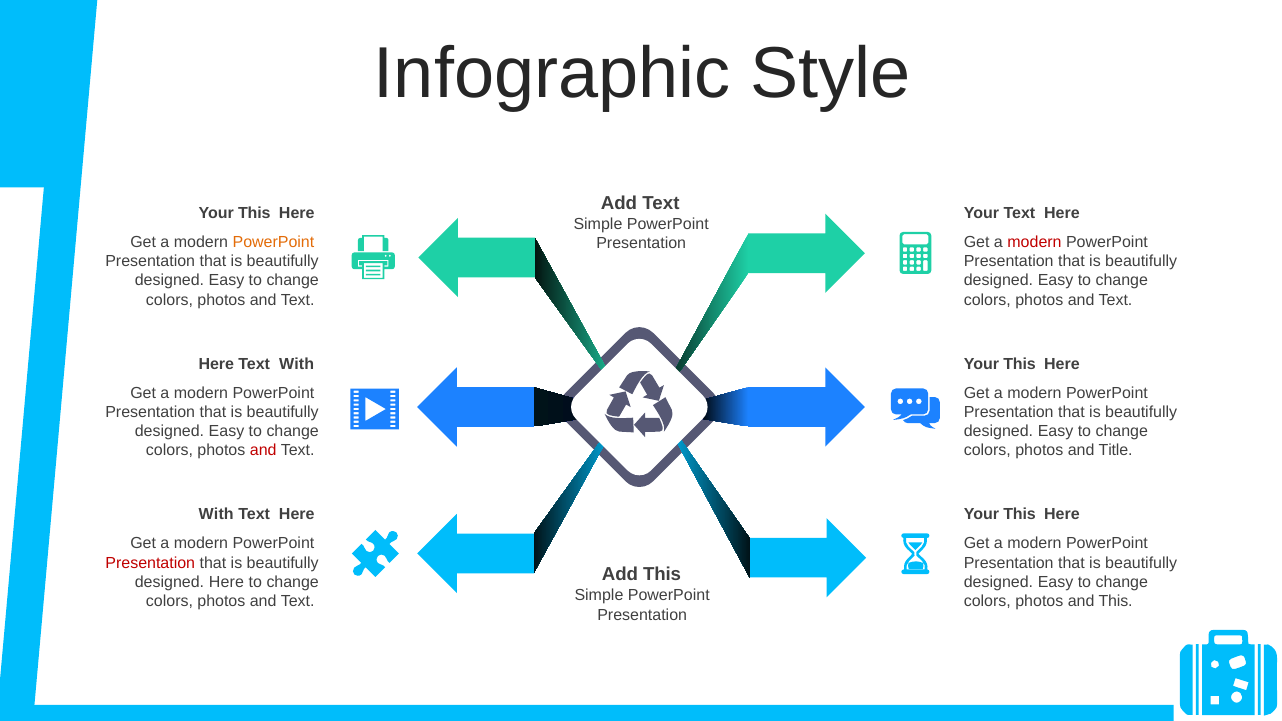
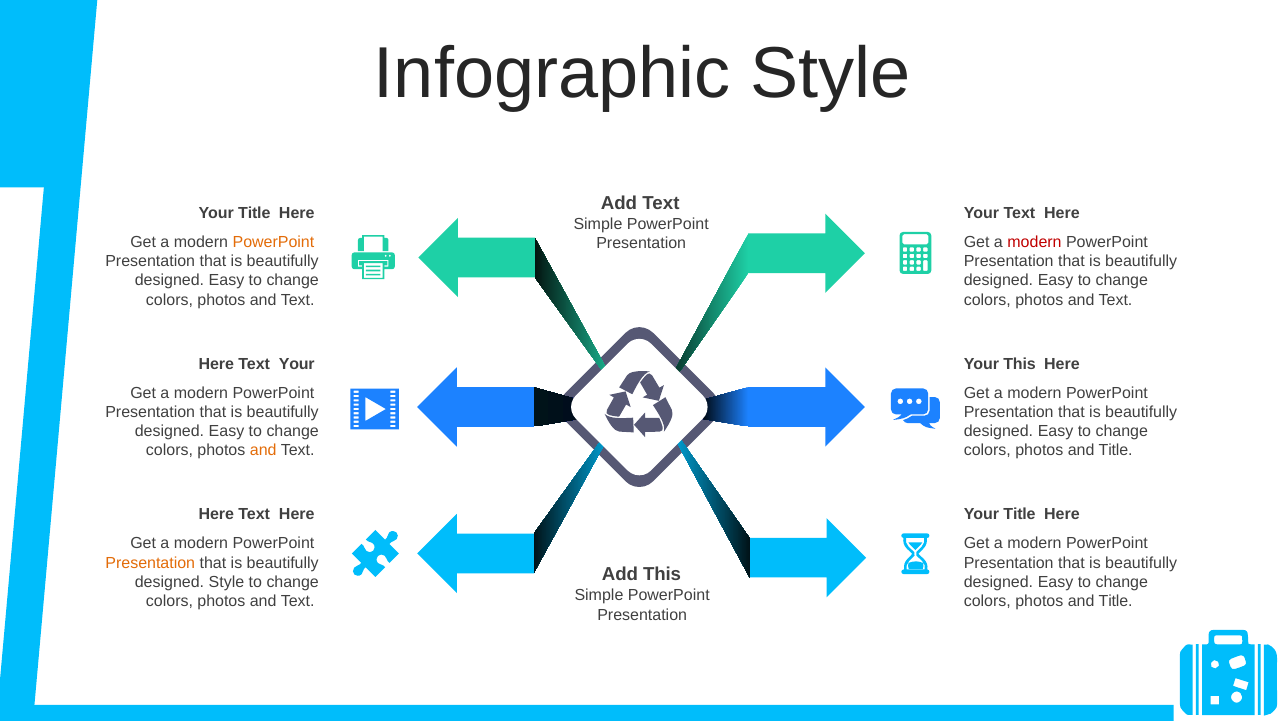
This at (254, 213): This -> Title
With at (297, 364): With -> Your
and at (263, 451) colour: red -> orange
With at (216, 515): With -> Here
This at (1020, 515): This -> Title
Presentation at (150, 563) colour: red -> orange
designed Here: Here -> Style
This at (1116, 601): This -> Title
